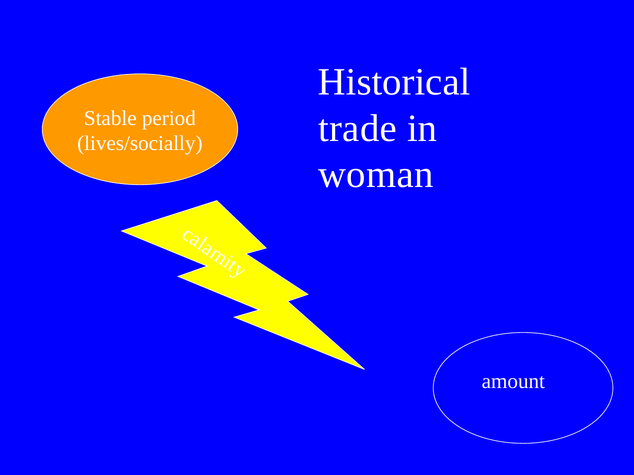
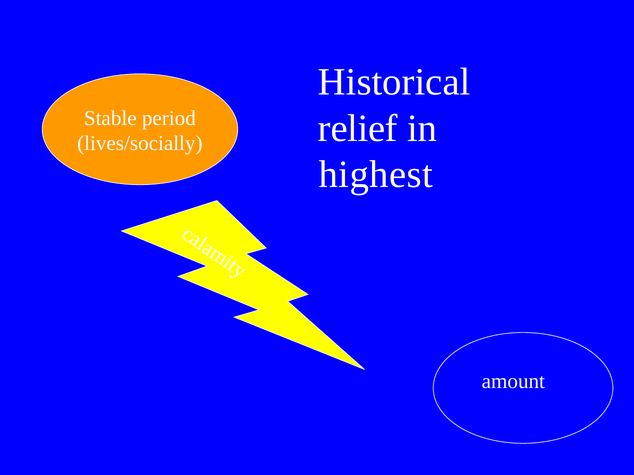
trade: trade -> relief
woman: woman -> highest
